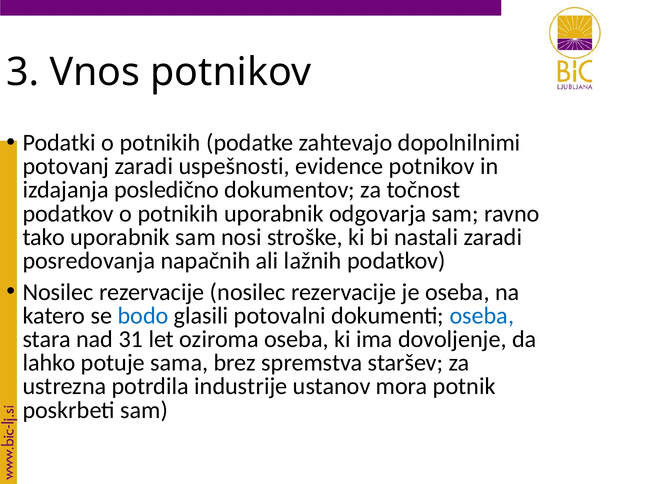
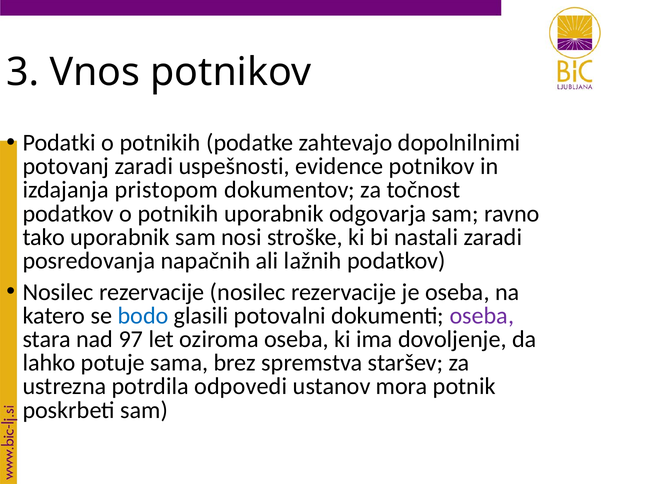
posledično: posledično -> pristopom
oseba at (482, 316) colour: blue -> purple
31: 31 -> 97
industrije: industrije -> odpovedi
